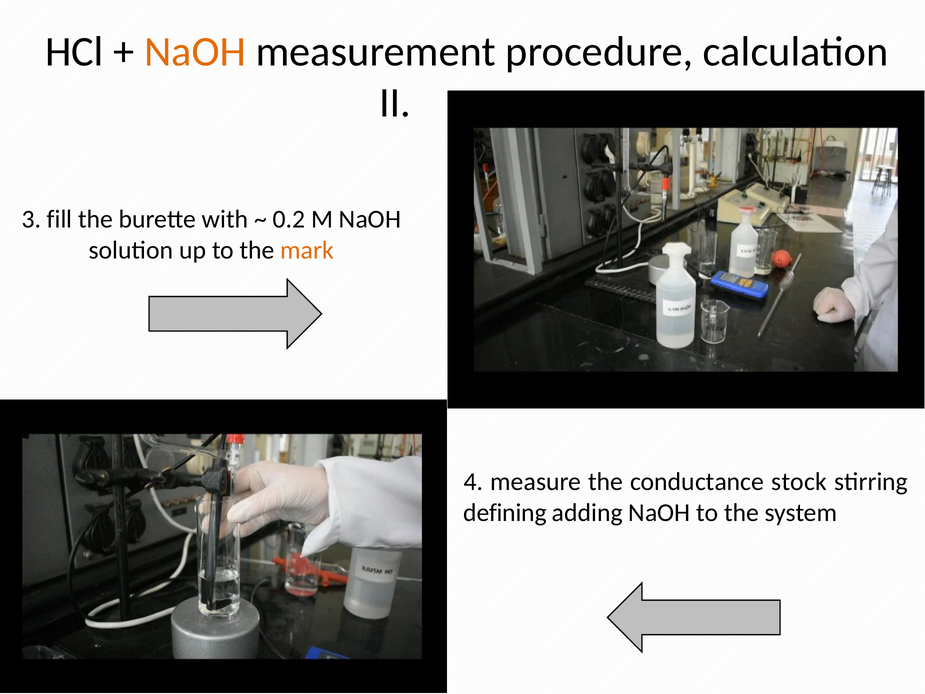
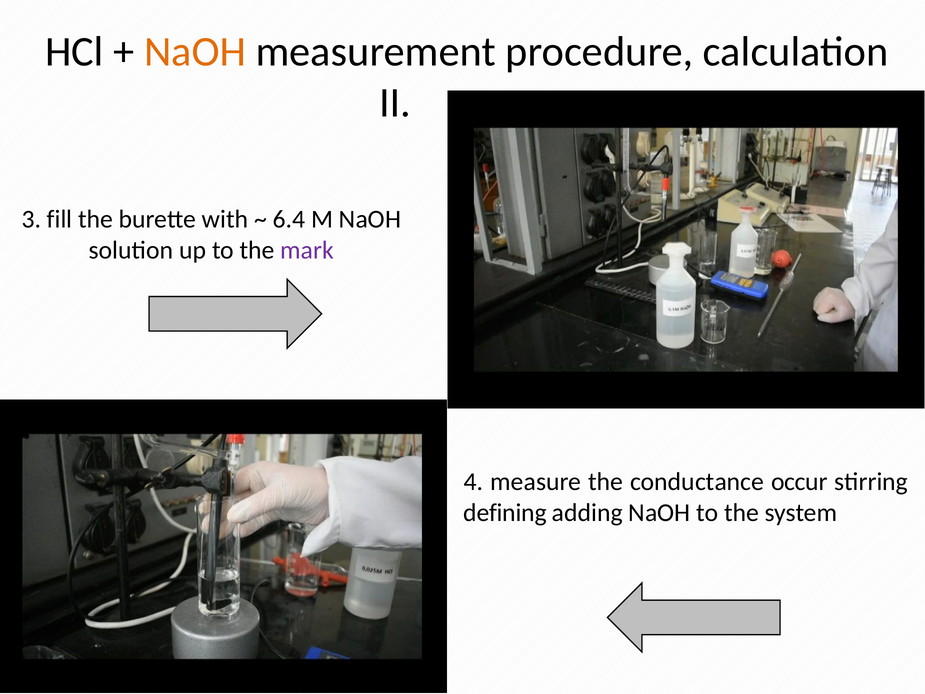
0.2: 0.2 -> 6.4
mark colour: orange -> purple
stock: stock -> occur
